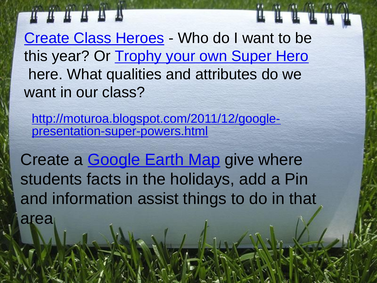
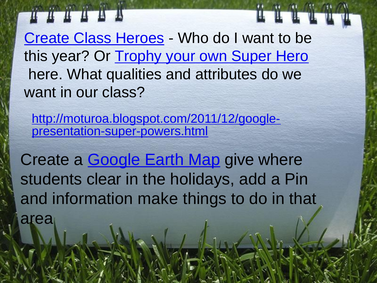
facts: facts -> clear
assist: assist -> make
